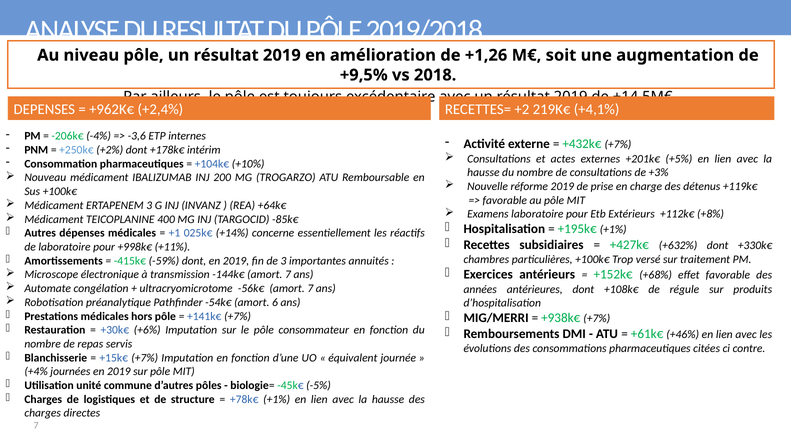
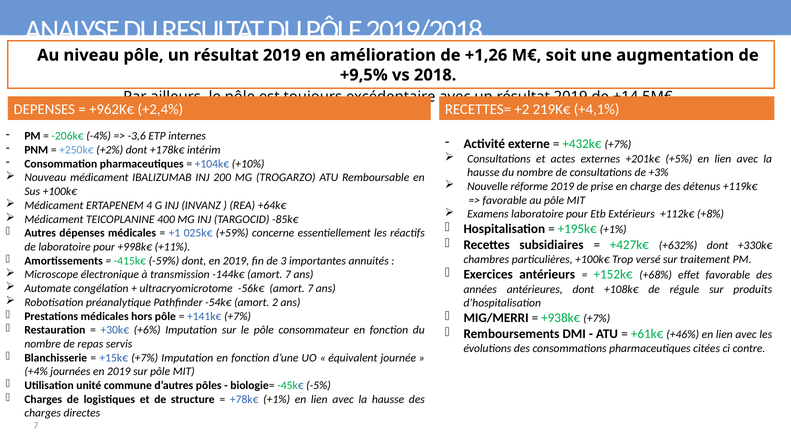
ERTAPENEM 3: 3 -> 4
+14%: +14% -> +59%
6: 6 -> 2
